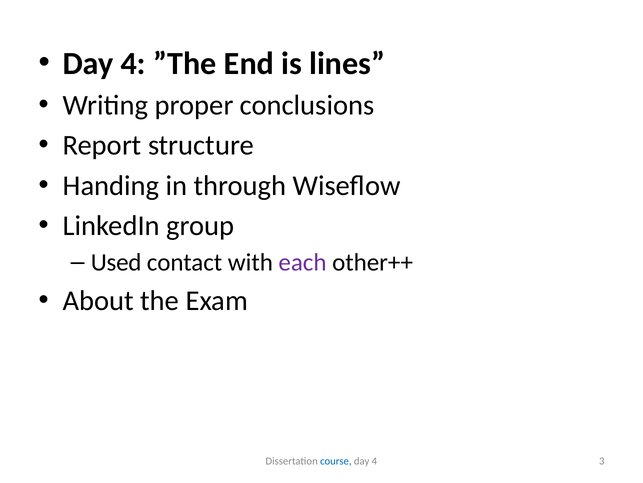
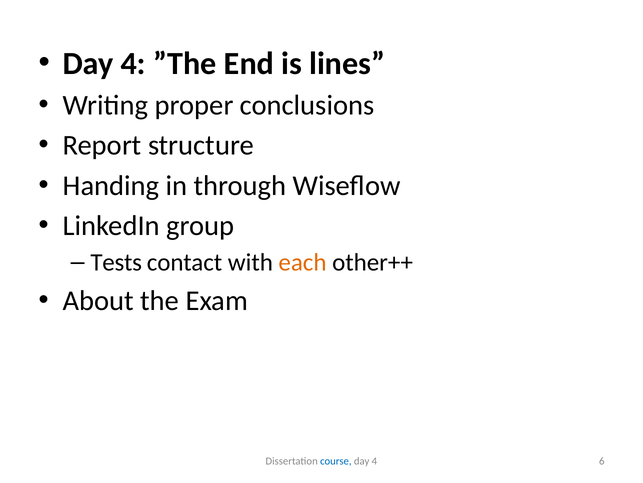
Used: Used -> Tests
each colour: purple -> orange
3: 3 -> 6
